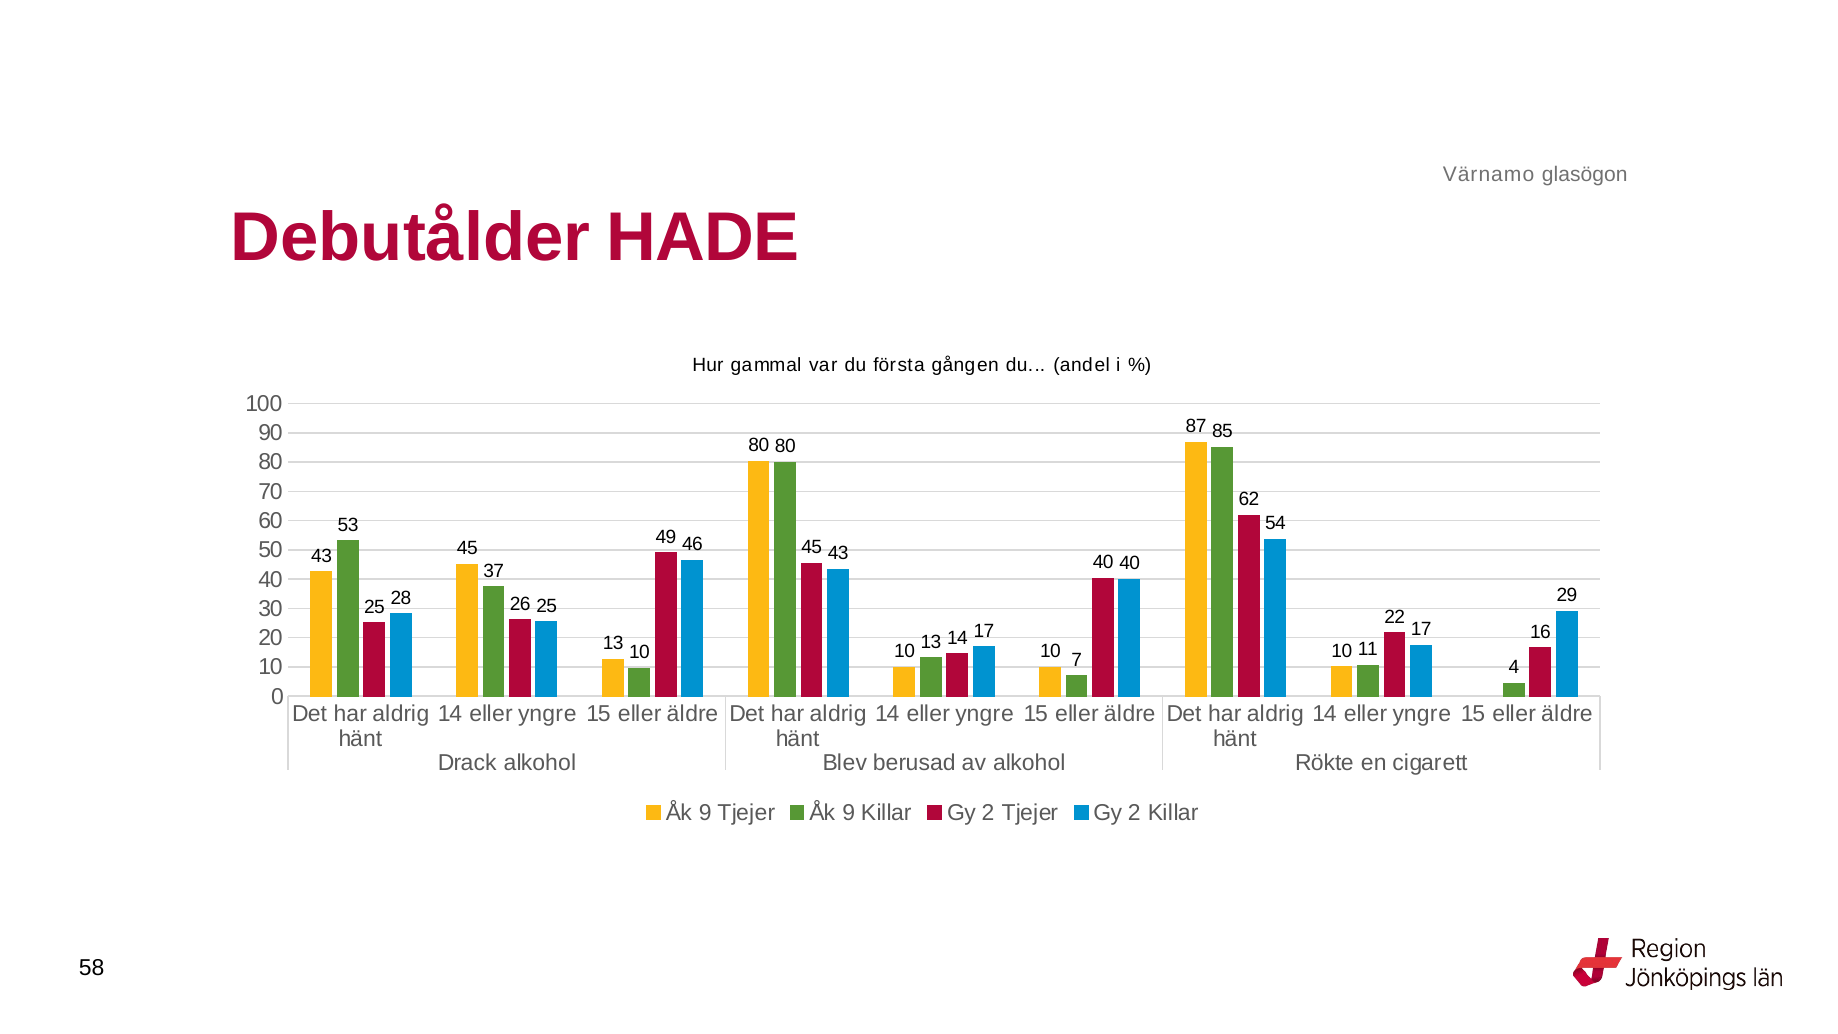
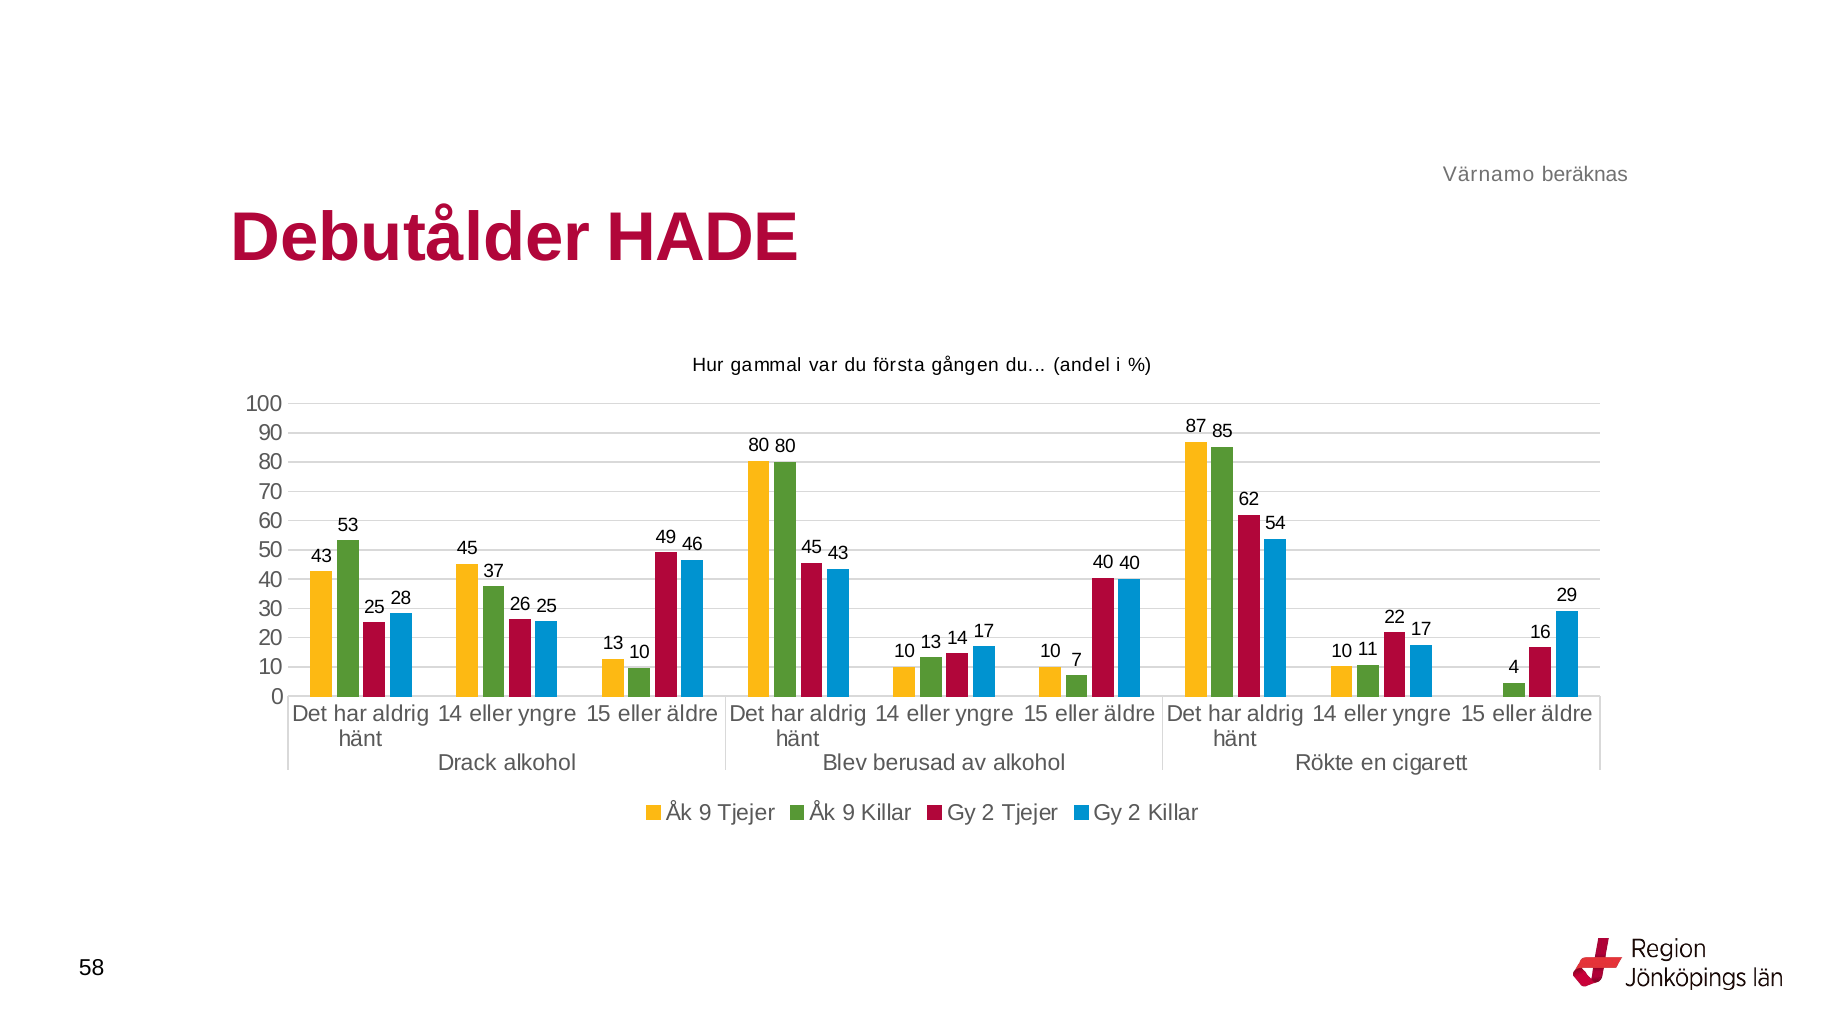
glasögon: glasögon -> beräknas
